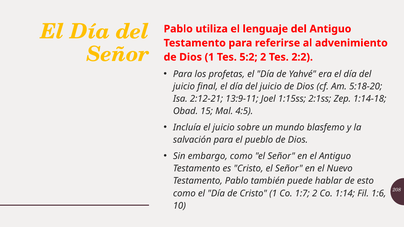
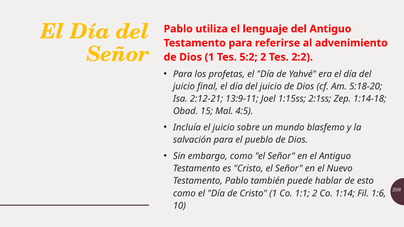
1:7: 1:7 -> 1:1
